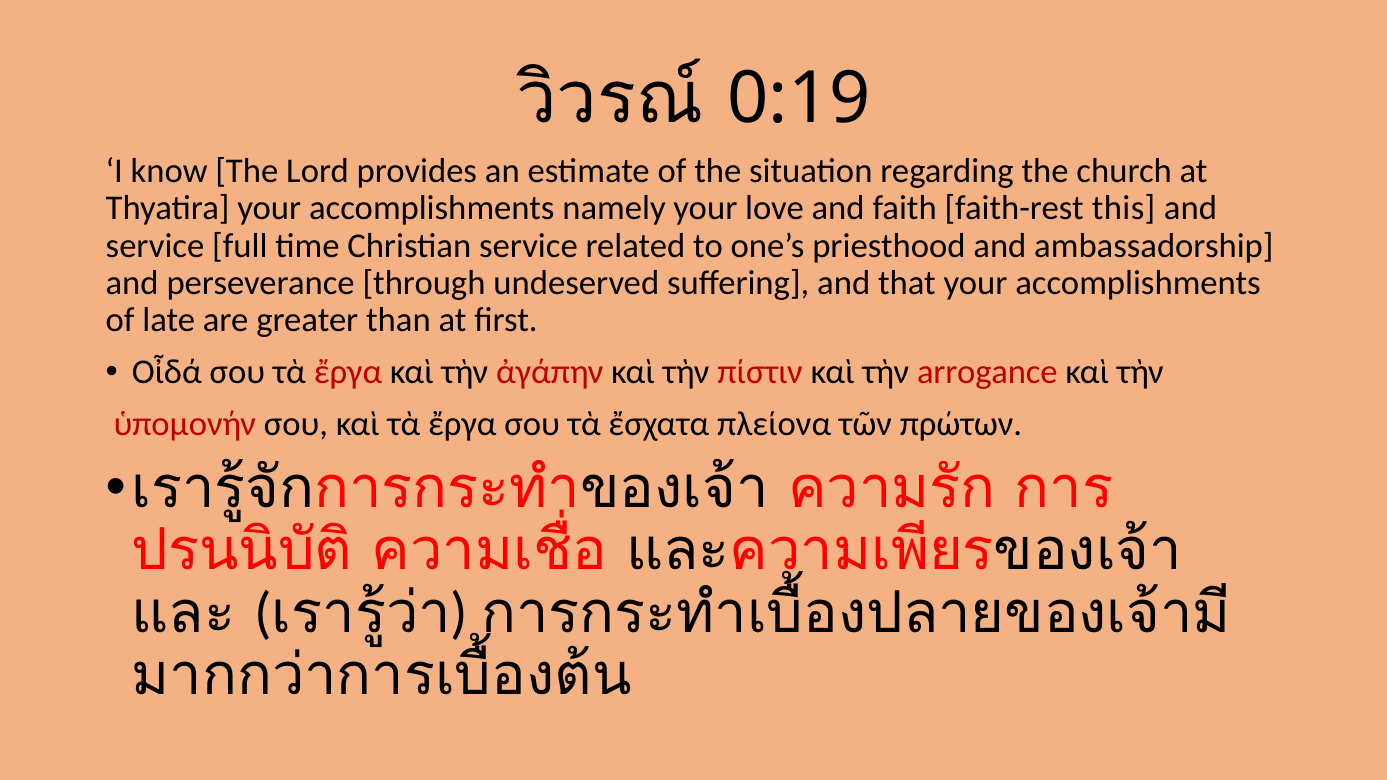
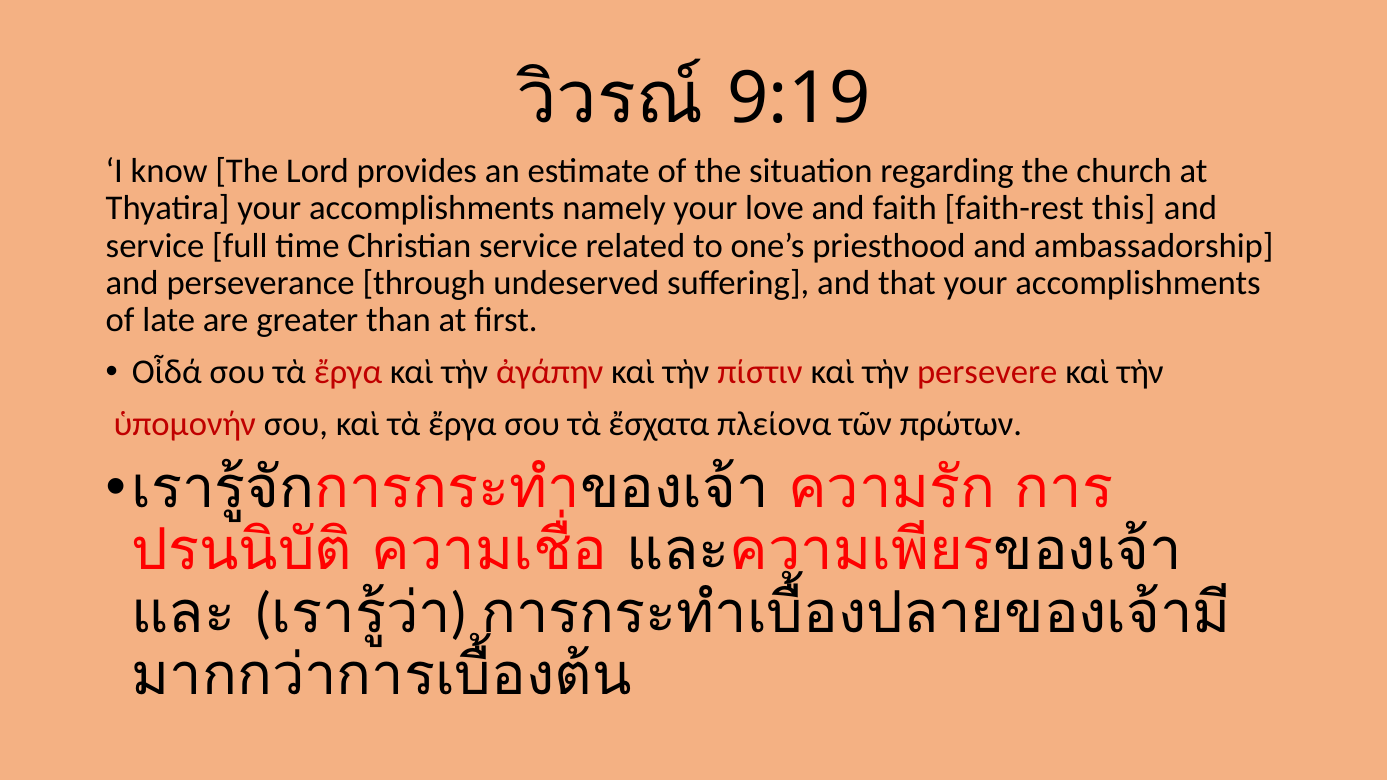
0:19: 0:19 -> 9:19
arrogance: arrogance -> persevere
